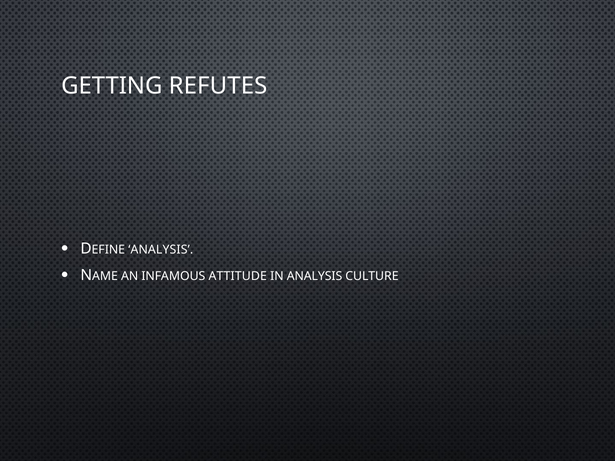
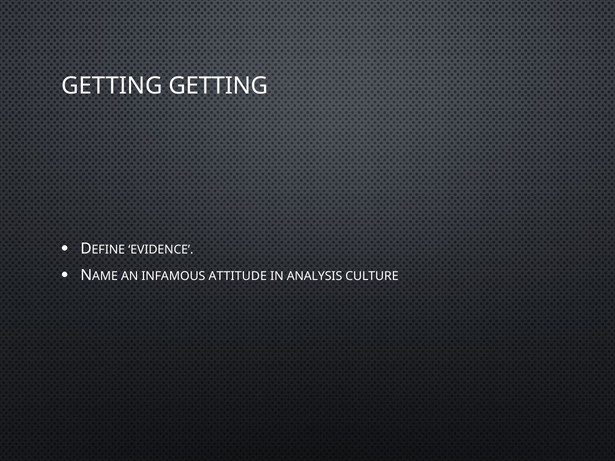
GETTING REFUTES: REFUTES -> GETTING
ANALYSIS at (161, 250): ANALYSIS -> EVIDENCE
